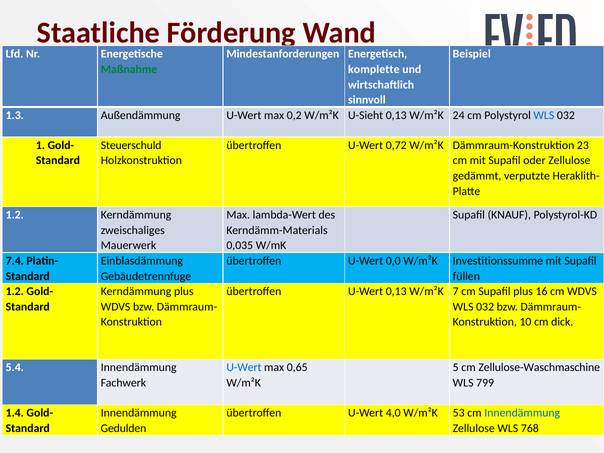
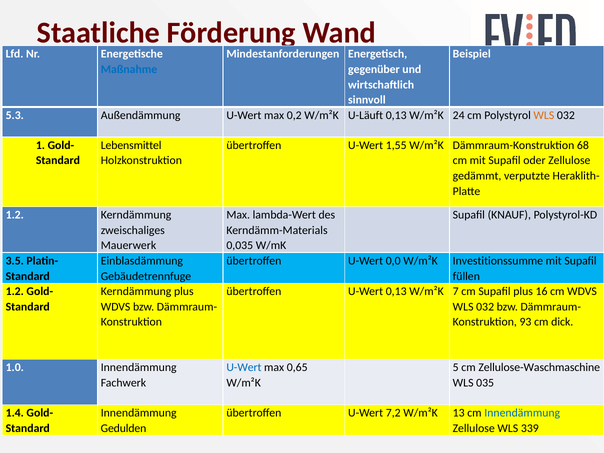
Maßnahme colour: green -> blue
komplette: komplette -> gegenüber
1.3: 1.3 -> 5.3
U-Sieht: U-Sieht -> U-Läuft
WLS at (544, 115) colour: blue -> orange
Steuerschuld: Steuerschuld -> Lebensmittel
0,72: 0,72 -> 1,55
23: 23 -> 68
7.4: 7.4 -> 3.5
10: 10 -> 93
5.4: 5.4 -> 1.0
799: 799 -> 035
4,0: 4,0 -> 7,2
53: 53 -> 13
768: 768 -> 339
